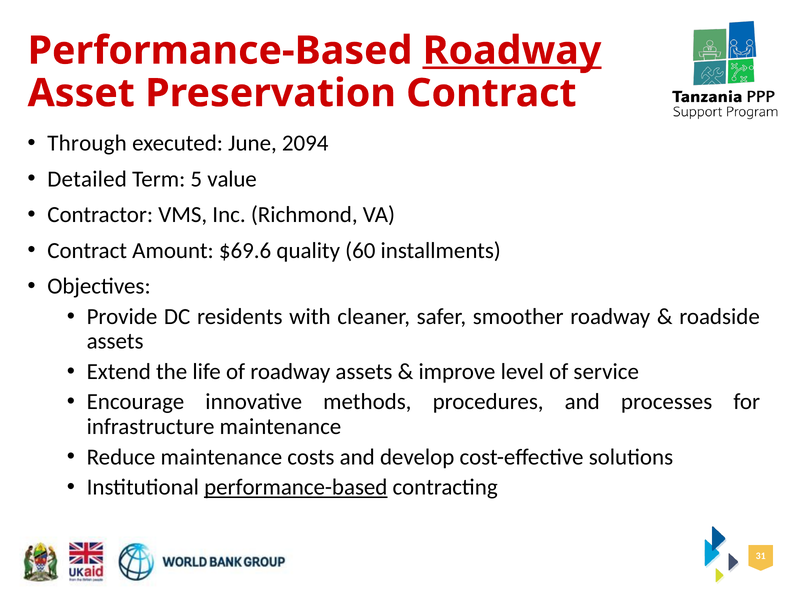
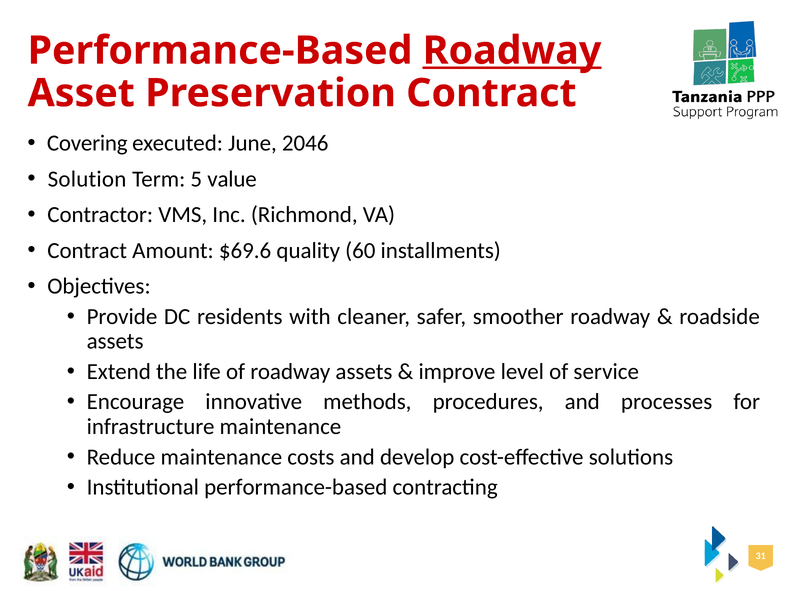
Through: Through -> Covering
2094: 2094 -> 2046
Detailed: Detailed -> Solution
performance-based at (296, 487) underline: present -> none
